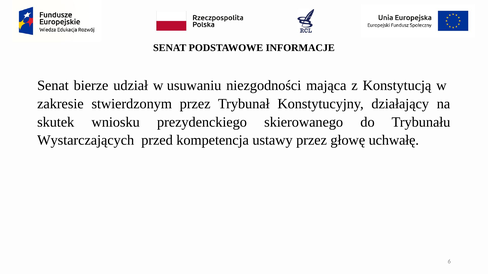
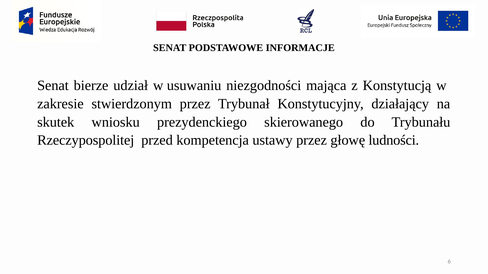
Wystarczających: Wystarczających -> Rzeczypospolitej
uchwałę: uchwałę -> ludności
